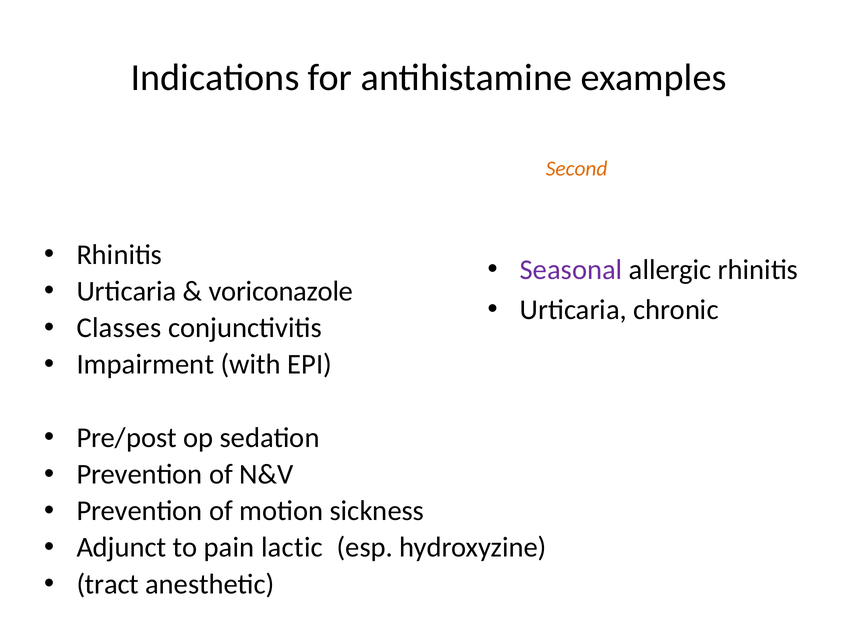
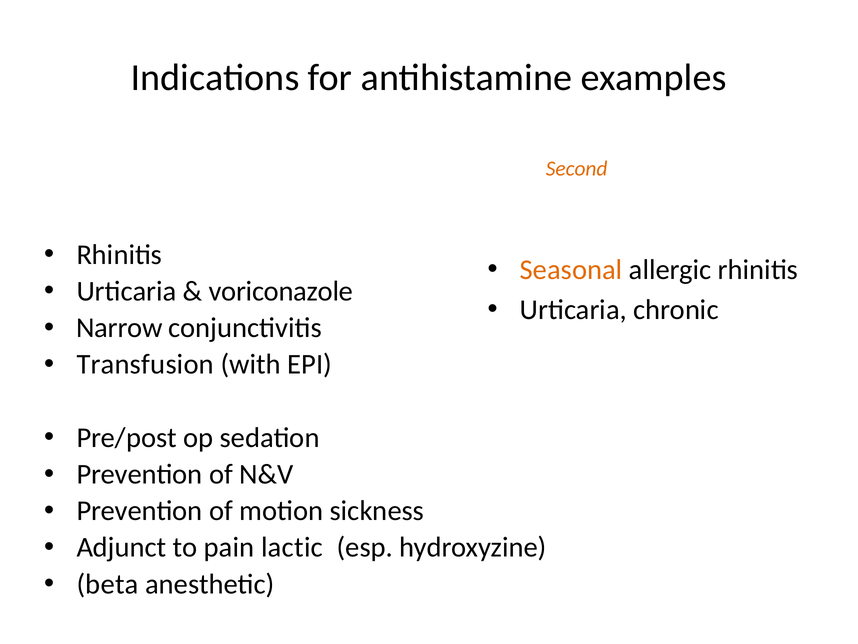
Seasonal colour: purple -> orange
Classes: Classes -> Narrow
Impairment: Impairment -> Transfusion
tract: tract -> beta
